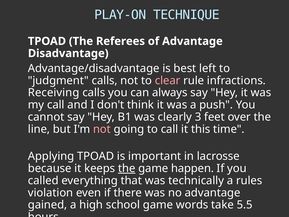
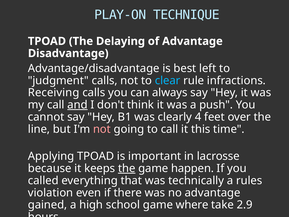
Referees: Referees -> Delaying
clear colour: pink -> light blue
and underline: none -> present
3: 3 -> 4
words: words -> where
5.5: 5.5 -> 2.9
